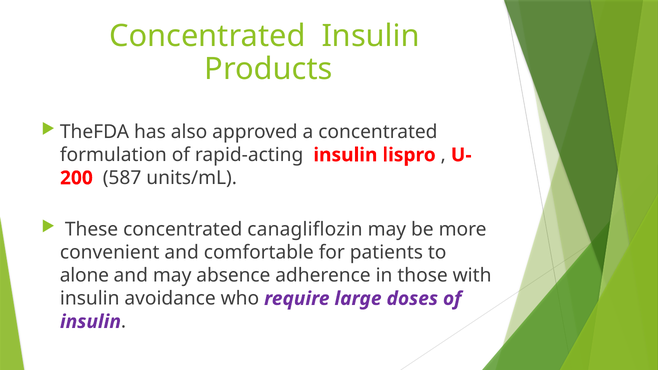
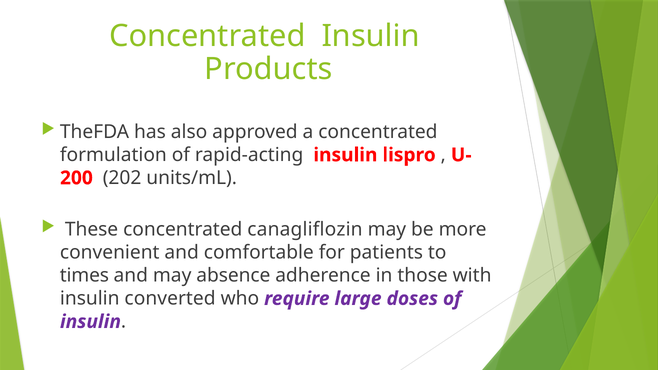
587: 587 -> 202
alone: alone -> times
avoidance: avoidance -> converted
